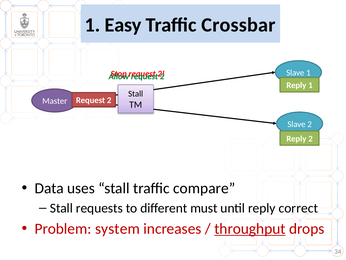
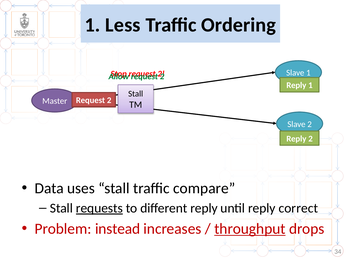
Easy: Easy -> Less
Crossbar: Crossbar -> Ordering
requests underline: none -> present
different must: must -> reply
system: system -> instead
